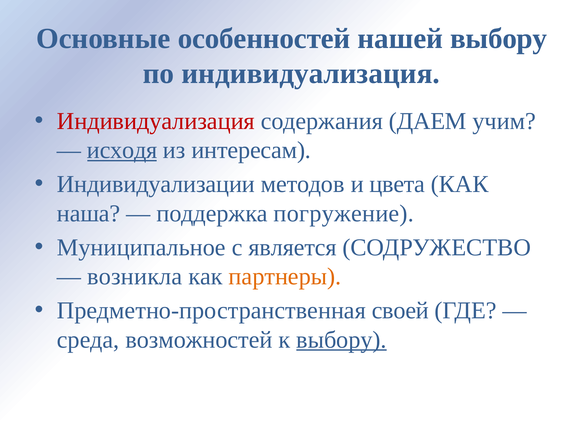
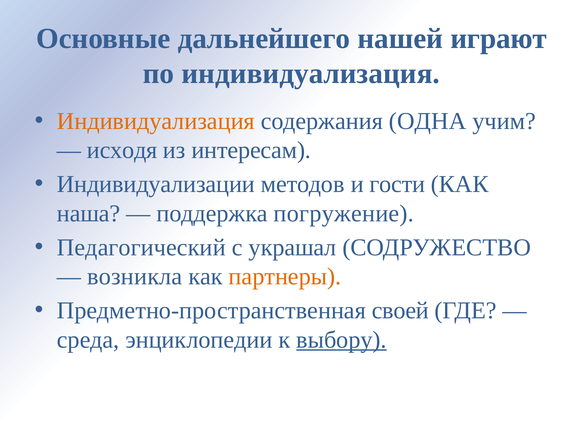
особенностей: особенностей -> дальнейшего
нашей выбору: выбору -> играют
Индивидуализация at (156, 121) colour: red -> orange
ДАЕМ: ДАЕМ -> ОДНА
исходя underline: present -> none
цвета: цвета -> гости
Муниципальное: Муниципальное -> Педагогический
является: является -> украшал
возможностей: возможностей -> энциклопедии
